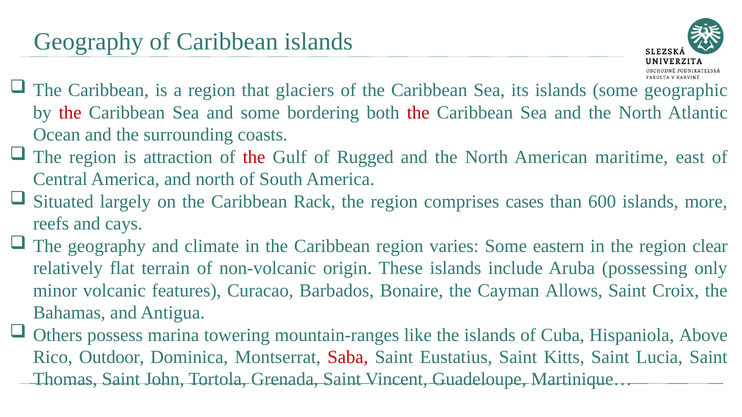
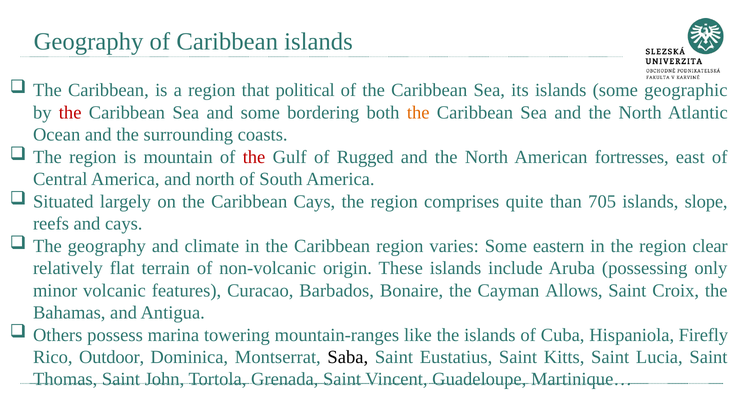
glaciers: glaciers -> political
the at (418, 113) colour: red -> orange
attraction: attraction -> mountain
maritime: maritime -> fortresses
Caribbean Rack: Rack -> Cays
cases: cases -> quite
600: 600 -> 705
more: more -> slope
Above: Above -> Firefly
Saba colour: red -> black
